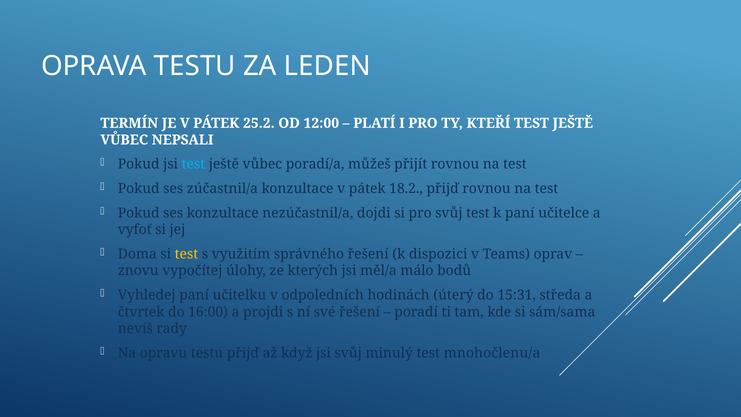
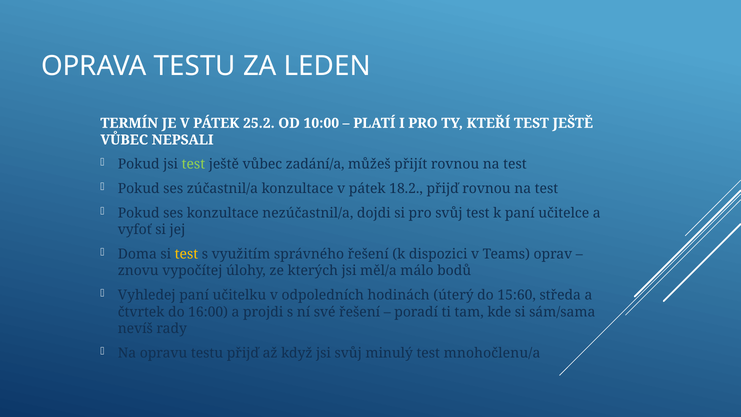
12:00: 12:00 -> 10:00
test at (193, 164) colour: light blue -> light green
poradí/a: poradí/a -> zadání/a
15:31: 15:31 -> 15:60
